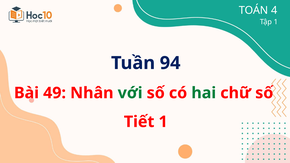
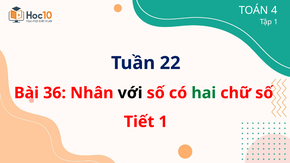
94: 94 -> 22
49: 49 -> 36
với colour: green -> black
